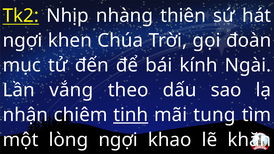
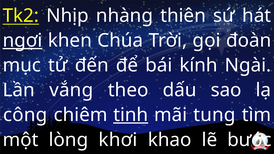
ngợi at (23, 40) underline: none -> present
nhận: nhận -> công
lòng ngợi: ngợi -> khơi
khăn: khăn -> bước
